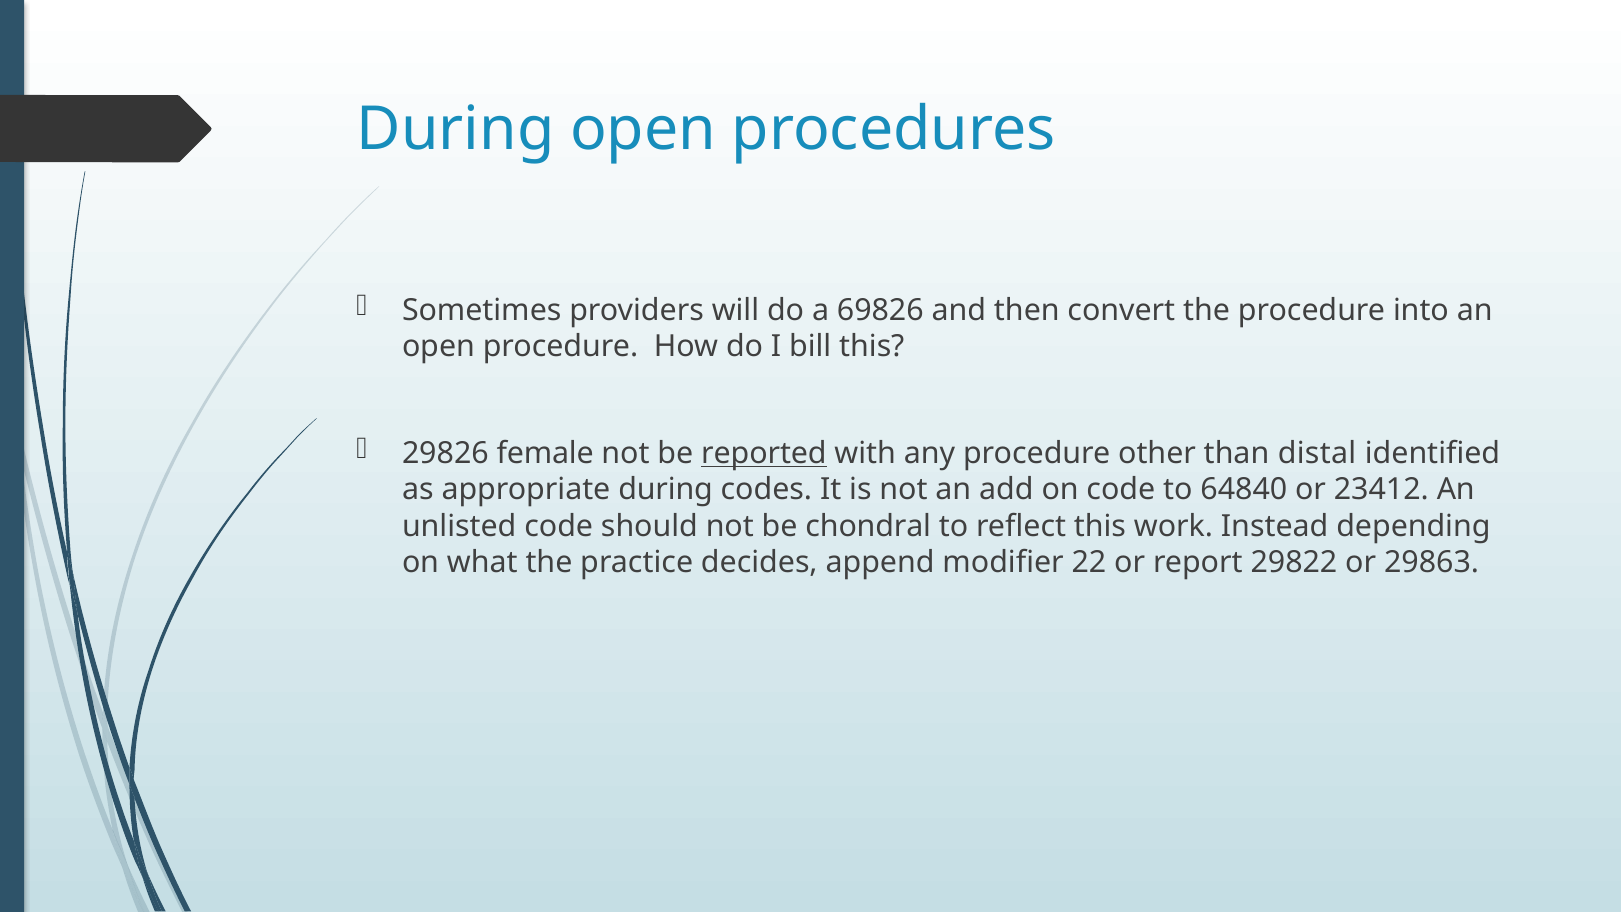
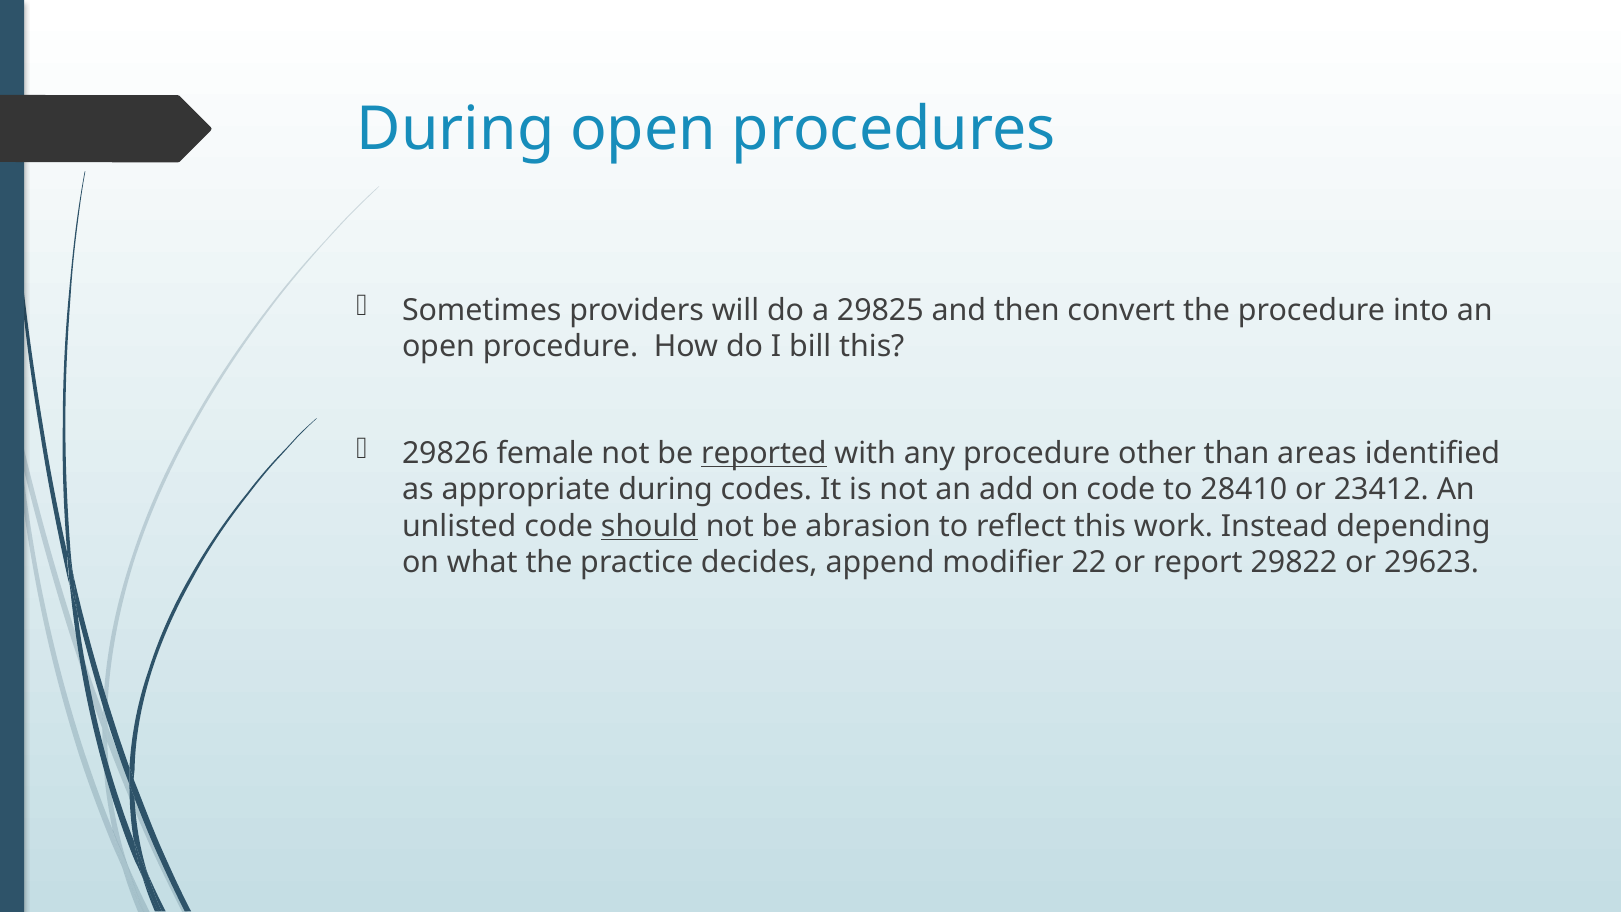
69826: 69826 -> 29825
distal: distal -> areas
64840: 64840 -> 28410
should underline: none -> present
chondral: chondral -> abrasion
29863: 29863 -> 29623
